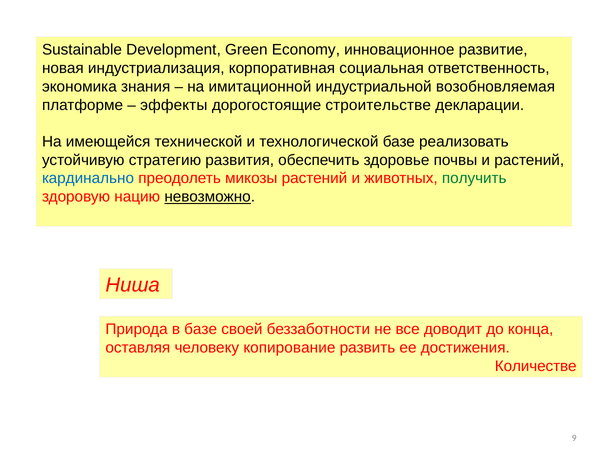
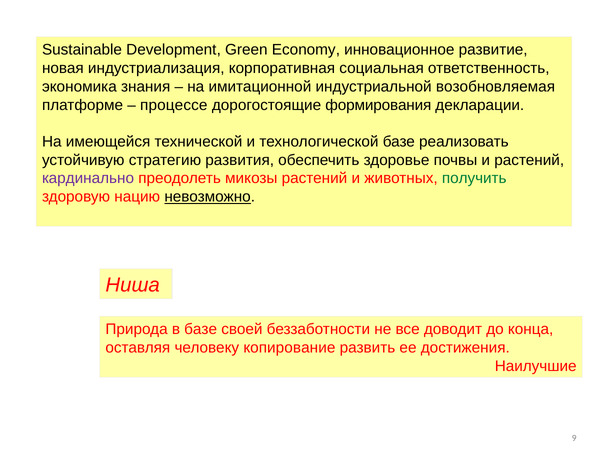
эффекты: эффекты -> процессе
строительстве: строительстве -> формирования
кардинально colour: blue -> purple
Количестве: Количестве -> Наилучшие
